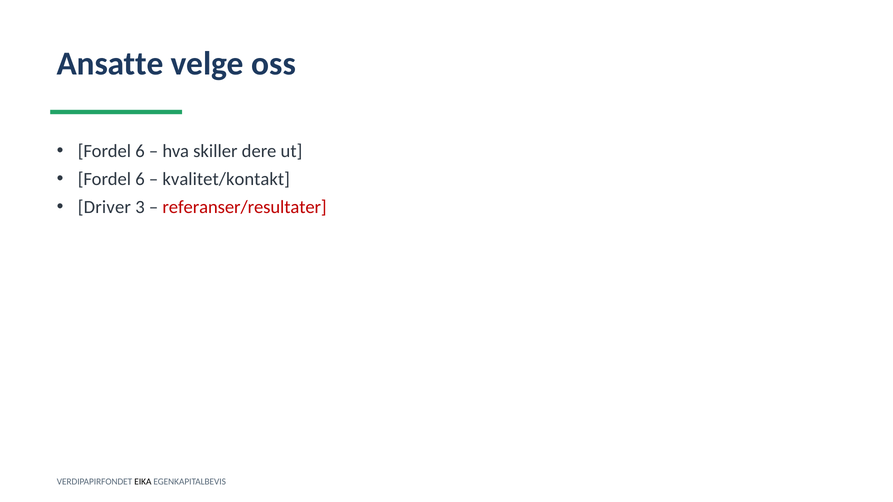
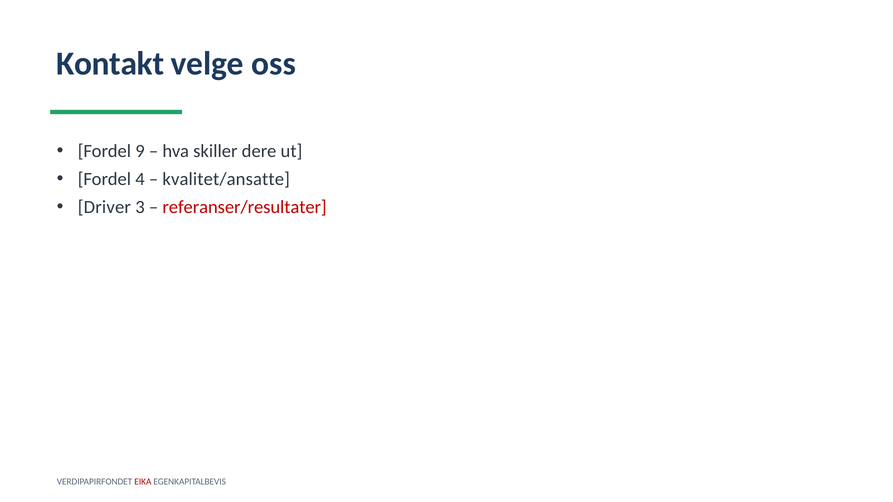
Ansatte: Ansatte -> Kontakt
6 at (140, 151): 6 -> 9
6 at (140, 179): 6 -> 4
kvalitet/kontakt: kvalitet/kontakt -> kvalitet/ansatte
EIKA colour: black -> red
